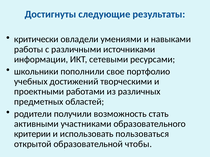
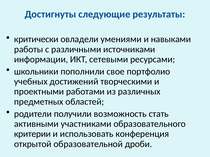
пользоваться: пользоваться -> конференция
чтобы: чтобы -> дроби
